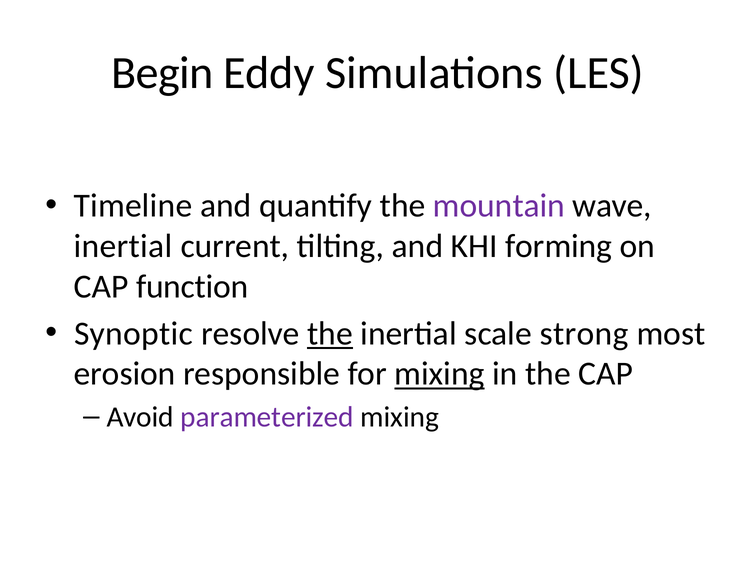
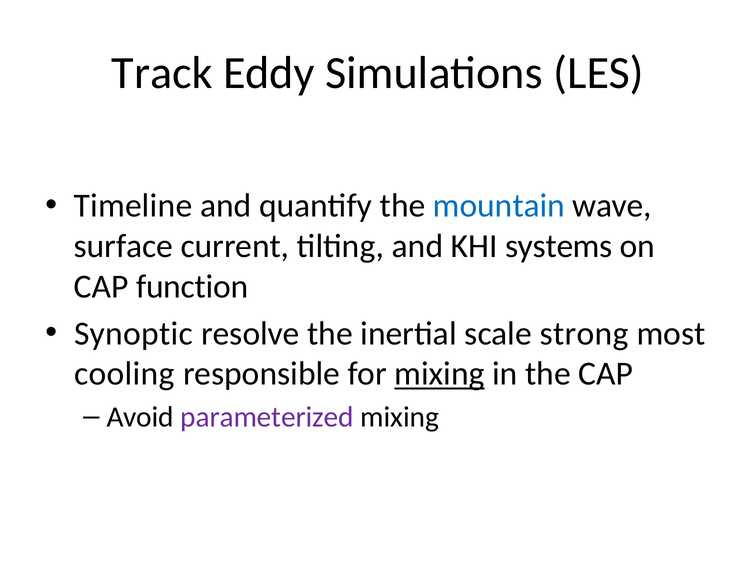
Begin: Begin -> Track
mountain colour: purple -> blue
inertial at (123, 246): inertial -> surface
forming: forming -> systems
the at (330, 334) underline: present -> none
erosion: erosion -> cooling
